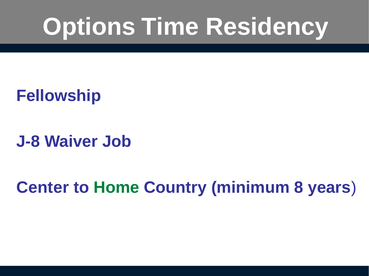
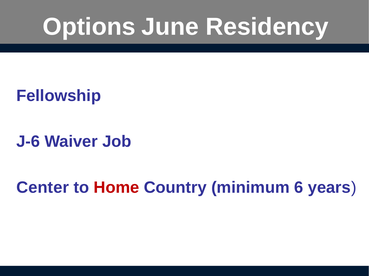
Time: Time -> June
J-8: J-8 -> J-6
Home colour: green -> red
8: 8 -> 6
